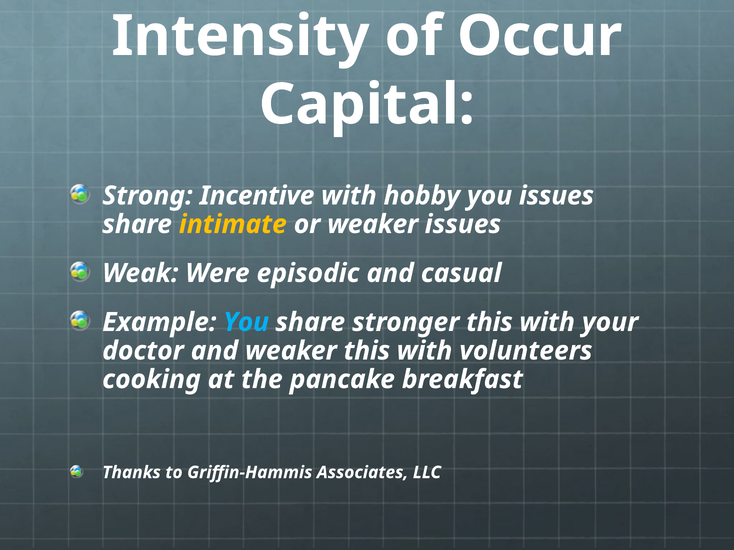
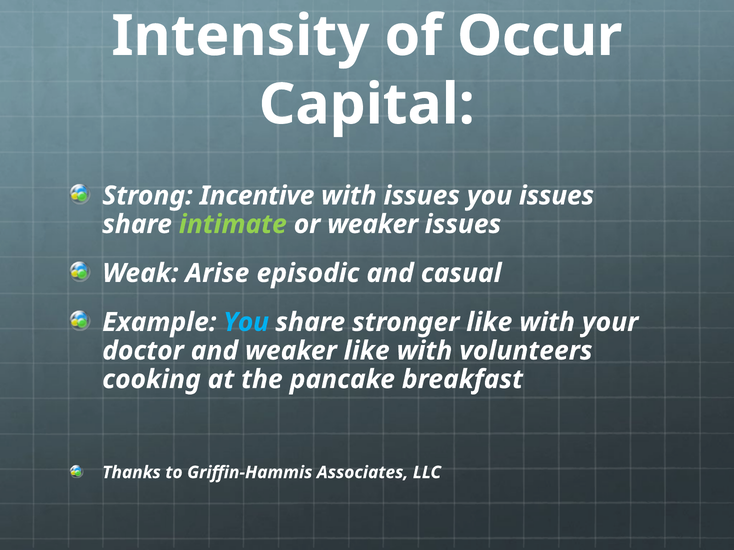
with hobby: hobby -> issues
intimate colour: yellow -> light green
Were: Were -> Arise
stronger this: this -> like
weaker this: this -> like
